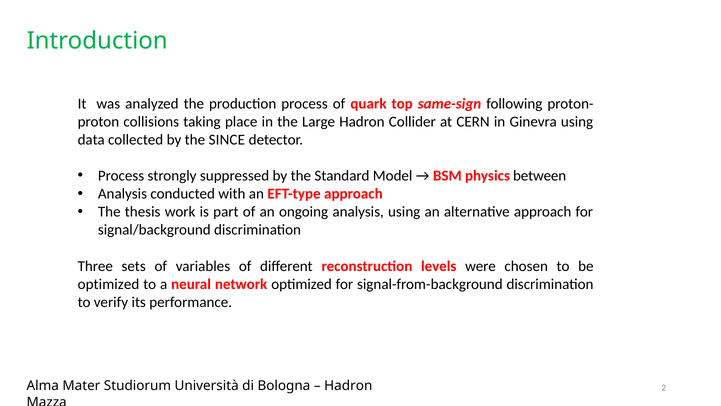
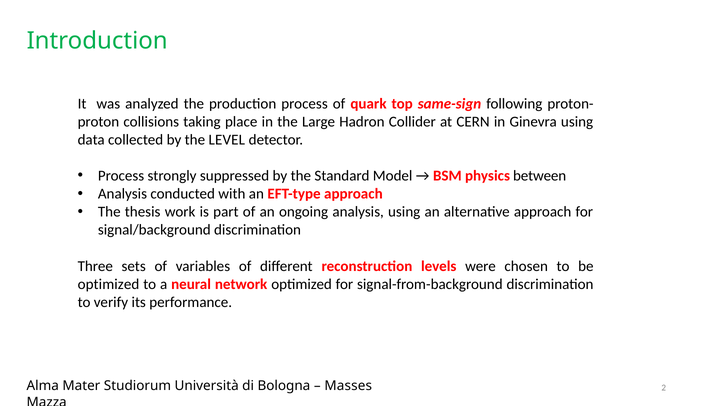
SINCE: SINCE -> LEVEL
Hadron at (348, 386): Hadron -> Masses
